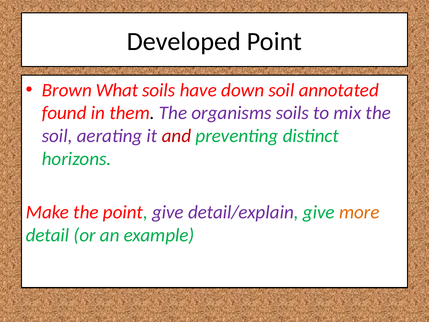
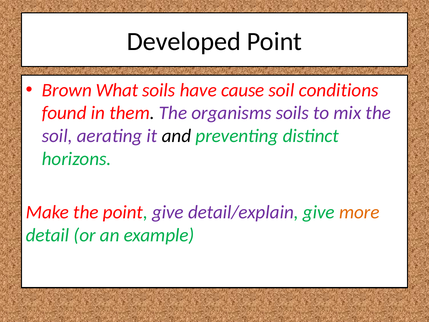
down: down -> cause
annotated: annotated -> conditions
and colour: red -> black
